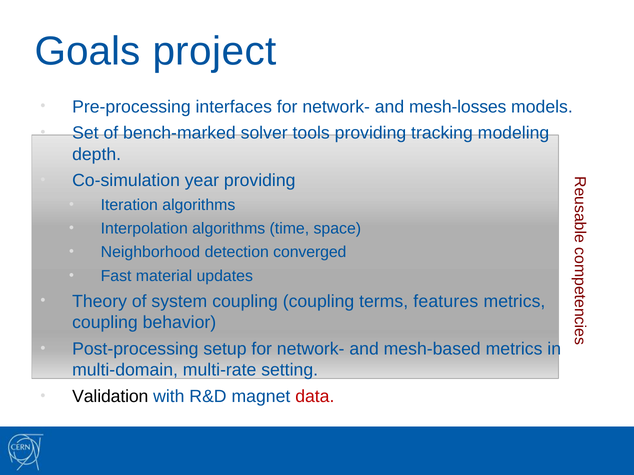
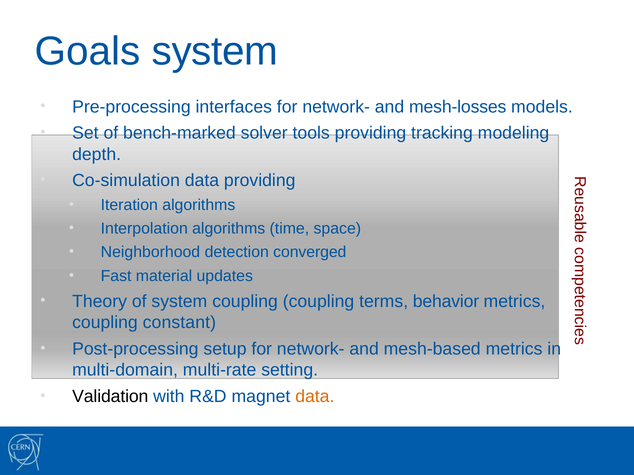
Goals project: project -> system
Co-simulation year: year -> data
features: features -> behavior
behavior: behavior -> constant
data at (315, 397) colour: red -> orange
